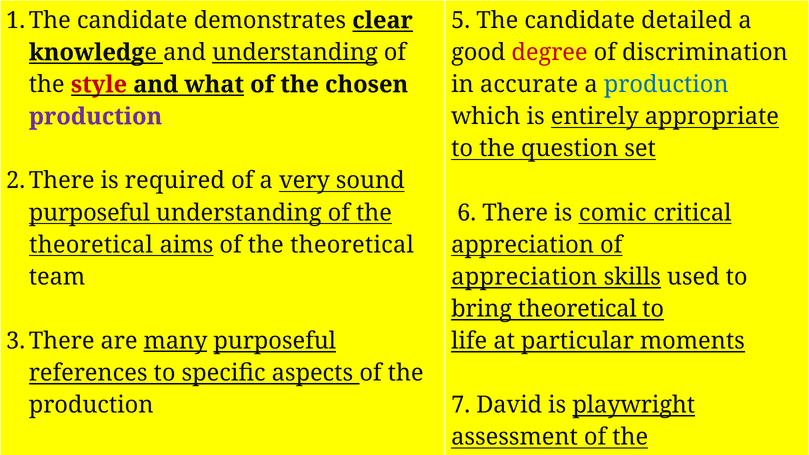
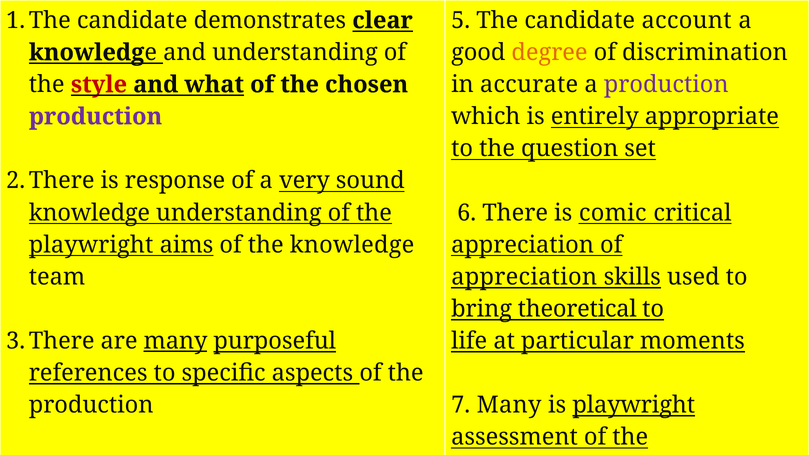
detailed: detailed -> account
understanding at (295, 52) underline: present -> none
degree colour: red -> orange
production at (666, 85) colour: blue -> purple
required: required -> response
purposeful at (89, 213): purposeful -> knowledge
theoretical at (91, 245): theoretical -> playwright
aims of the theoretical: theoretical -> knowledge
7 David: David -> Many
